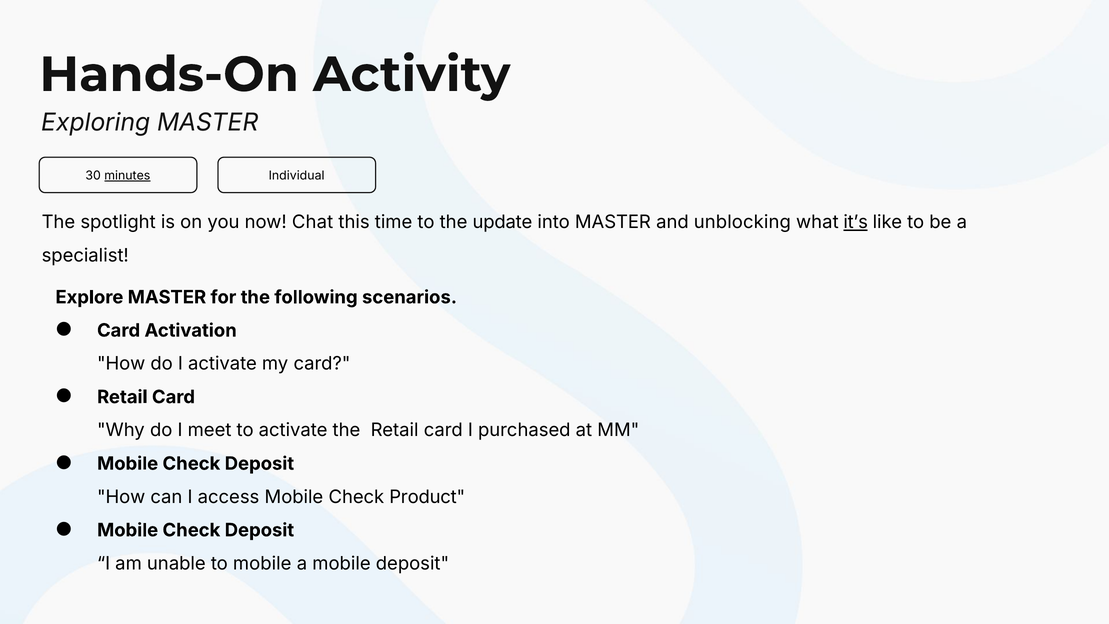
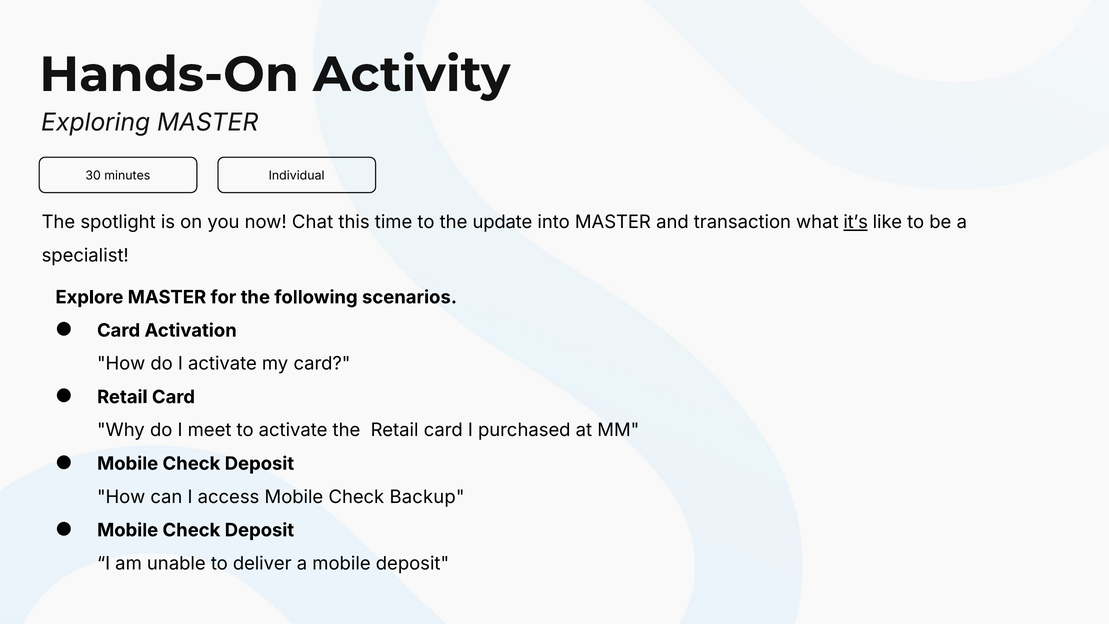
minutes underline: present -> none
unblocking: unblocking -> transaction
Product: Product -> Backup
to mobile: mobile -> deliver
